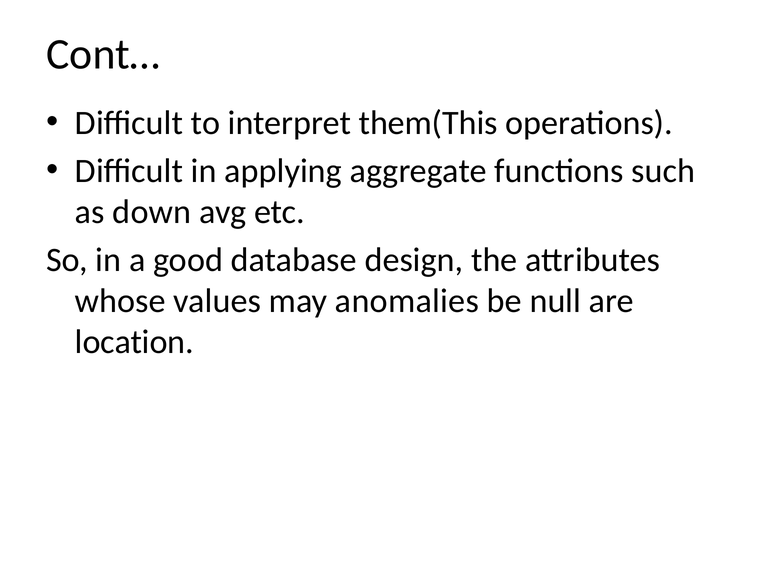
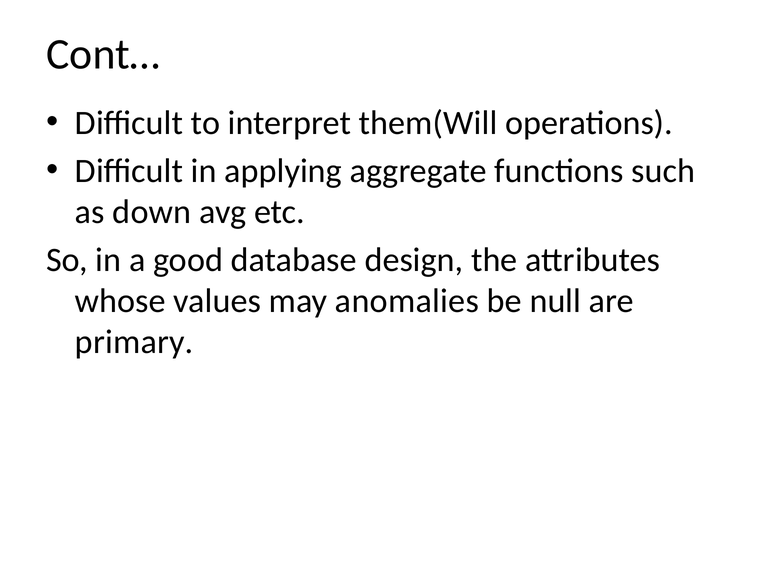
them(This: them(This -> them(Will
location: location -> primary
